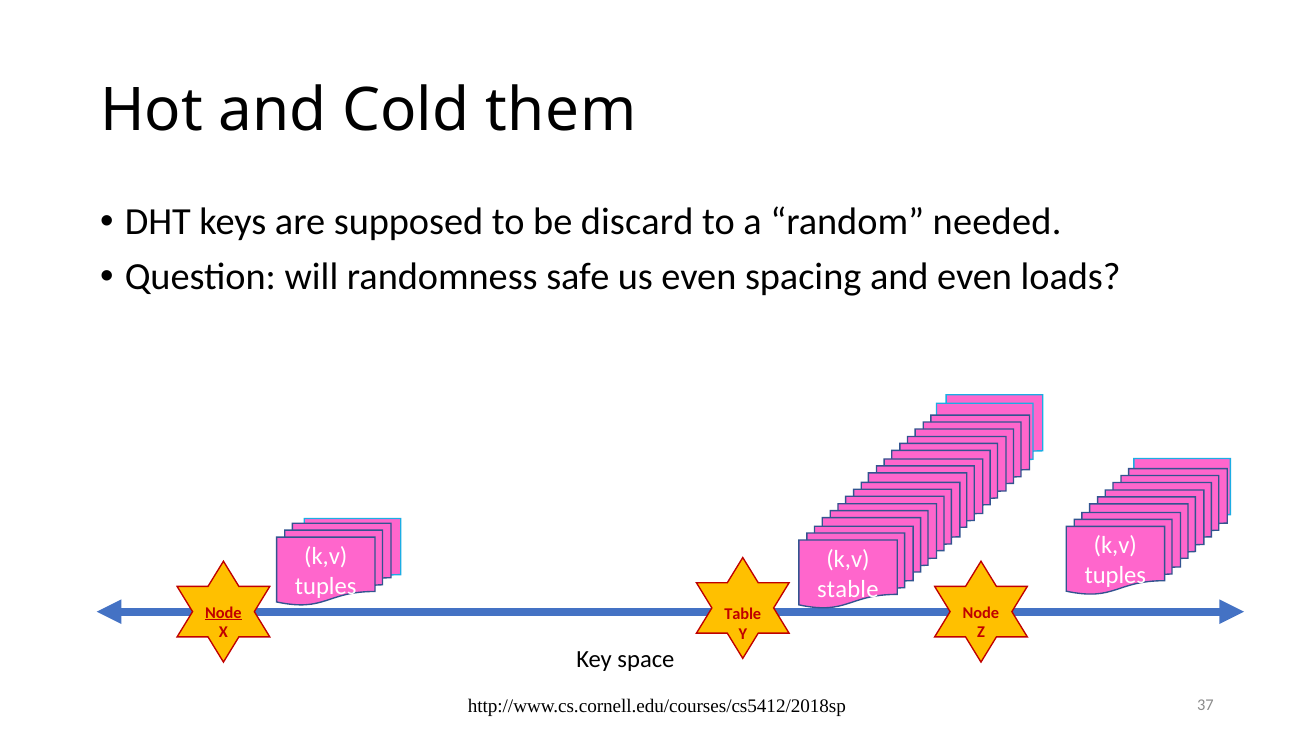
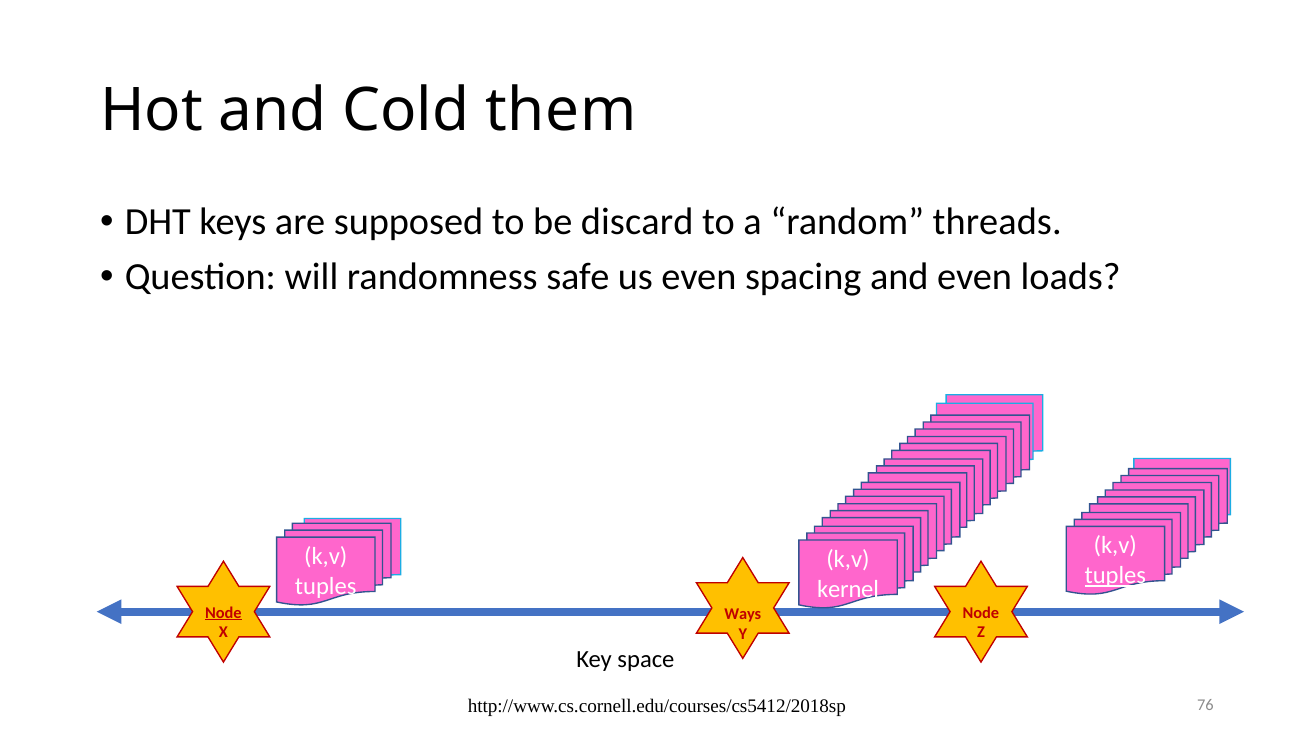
needed: needed -> threads
tuples at (1115, 575) underline: none -> present
stable: stable -> kernel
Table: Table -> Ways
37: 37 -> 76
